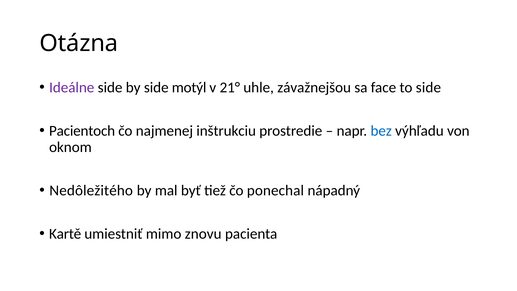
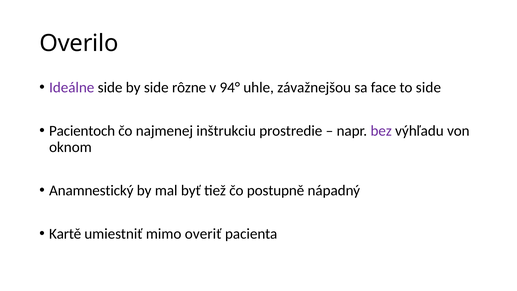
Otázna: Otázna -> Overilo
motýl: motýl -> rôzne
21°: 21° -> 94°
bez colour: blue -> purple
Nedôležitého: Nedôležitého -> Anamnestický
ponechal: ponechal -> postupně
znovu: znovu -> overiť
